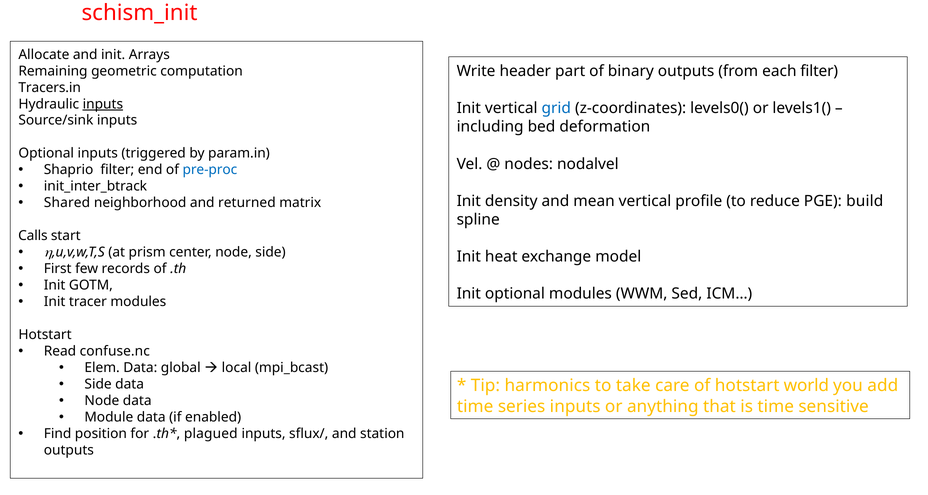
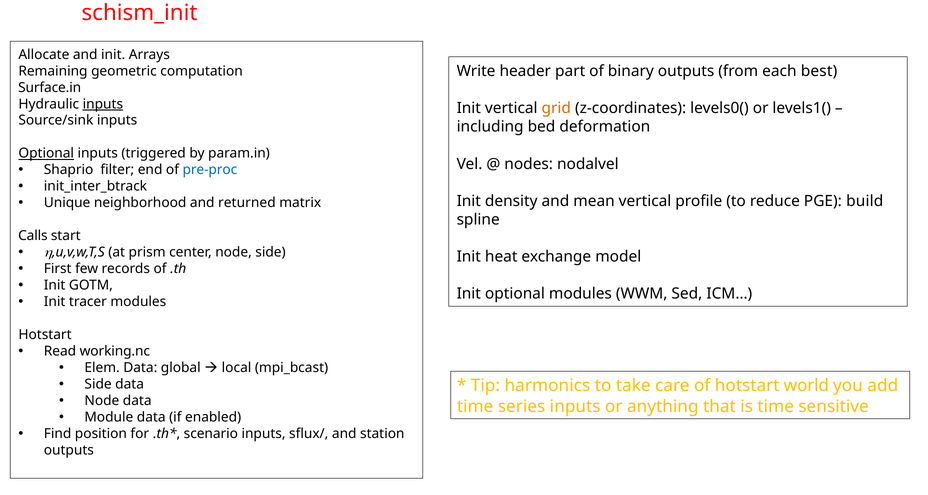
each filter: filter -> best
Tracers.in: Tracers.in -> Surface.in
grid colour: blue -> orange
Optional at (46, 153) underline: none -> present
Shared: Shared -> Unique
confuse.nc: confuse.nc -> working.nc
plagued: plagued -> scenario
